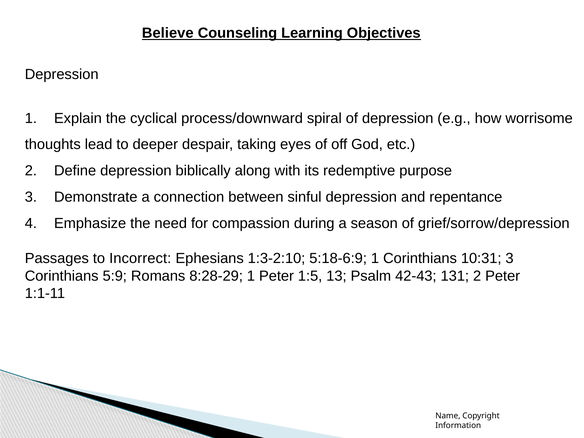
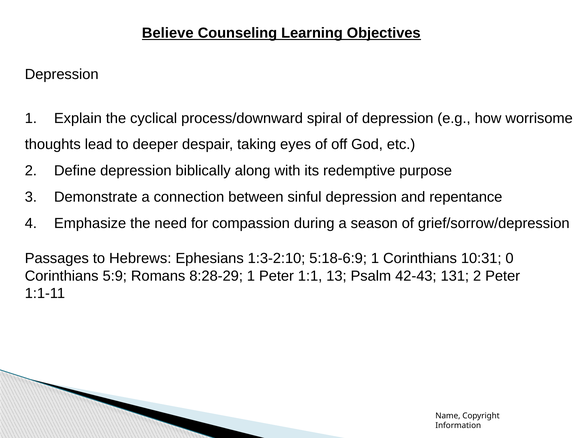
Incorrect: Incorrect -> Hebrews
10:31 3: 3 -> 0
1:5: 1:5 -> 1:1
